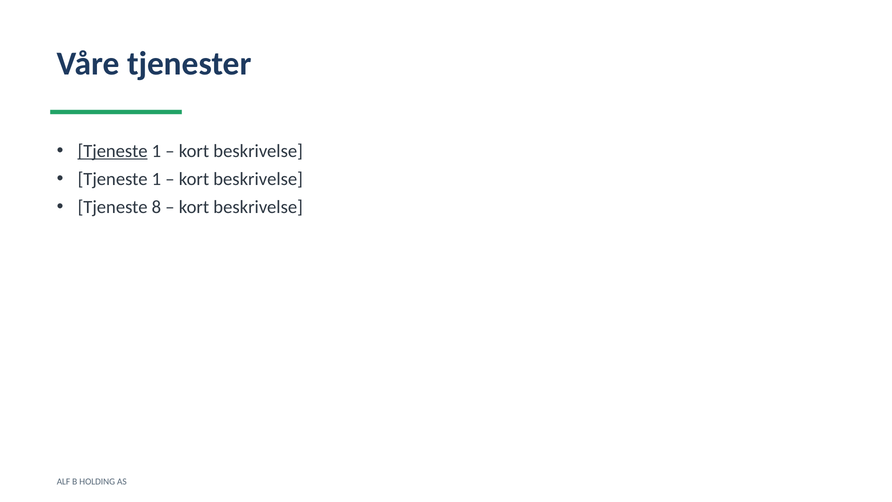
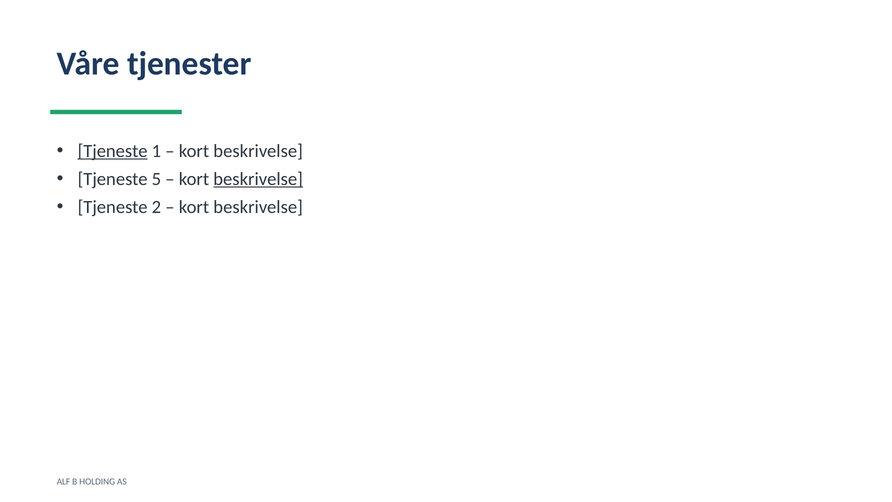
1 at (156, 179): 1 -> 5
beskrivelse at (258, 179) underline: none -> present
8: 8 -> 2
